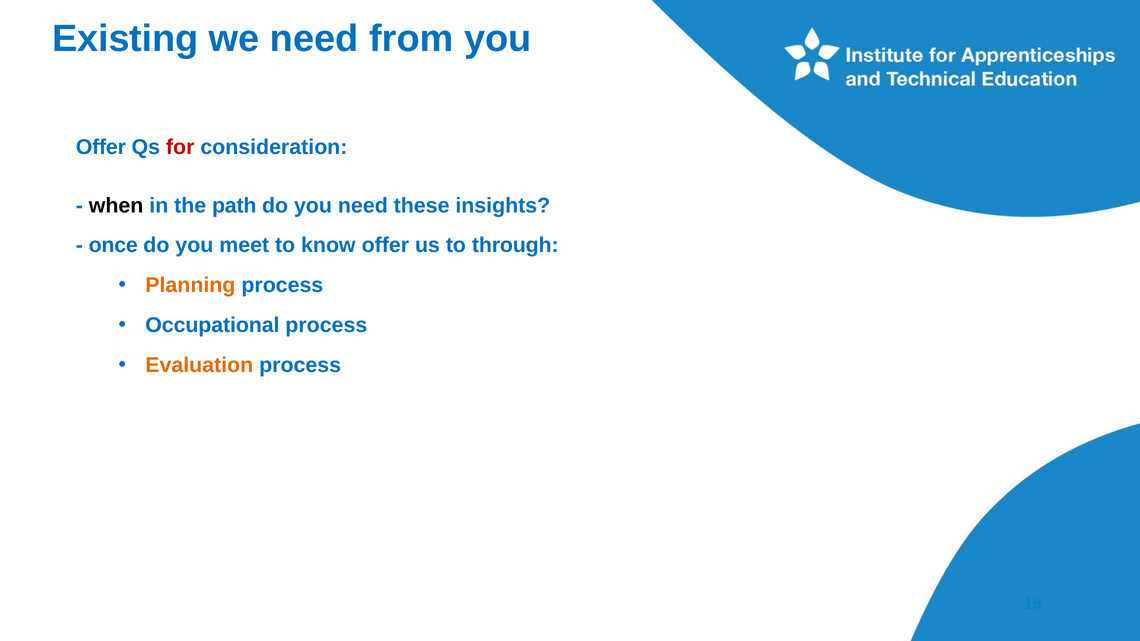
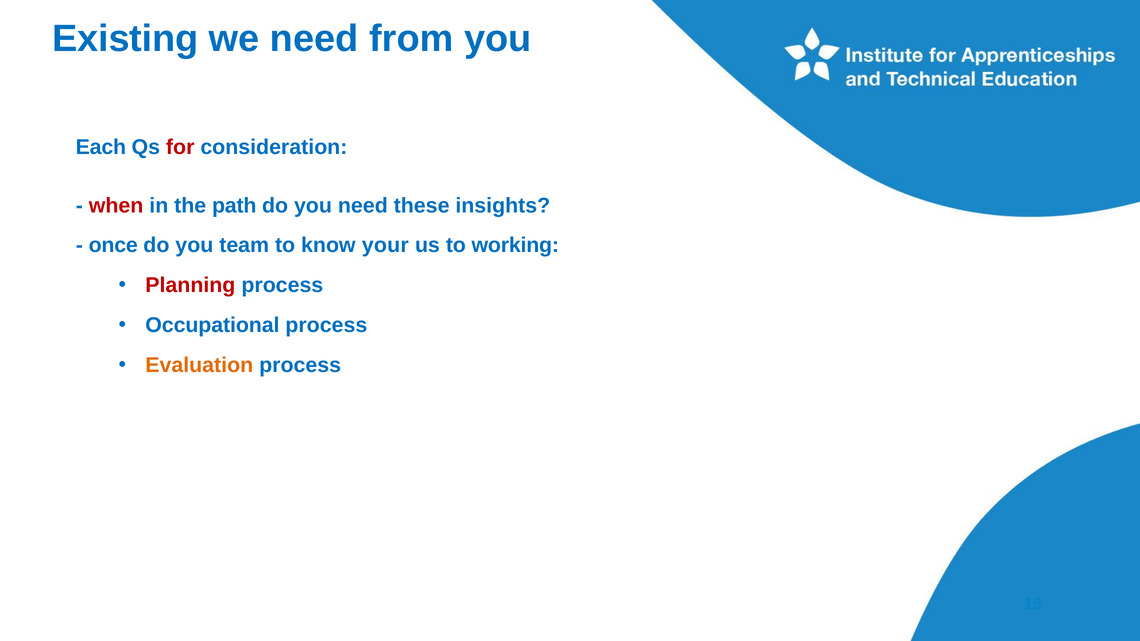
Offer at (101, 147): Offer -> Each
when colour: black -> red
meet: meet -> team
know offer: offer -> your
through: through -> working
Planning colour: orange -> red
